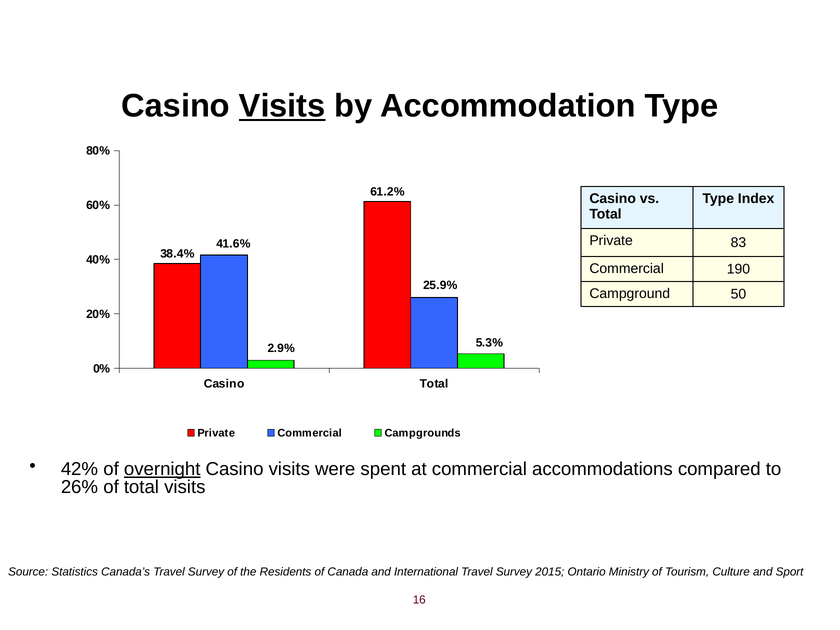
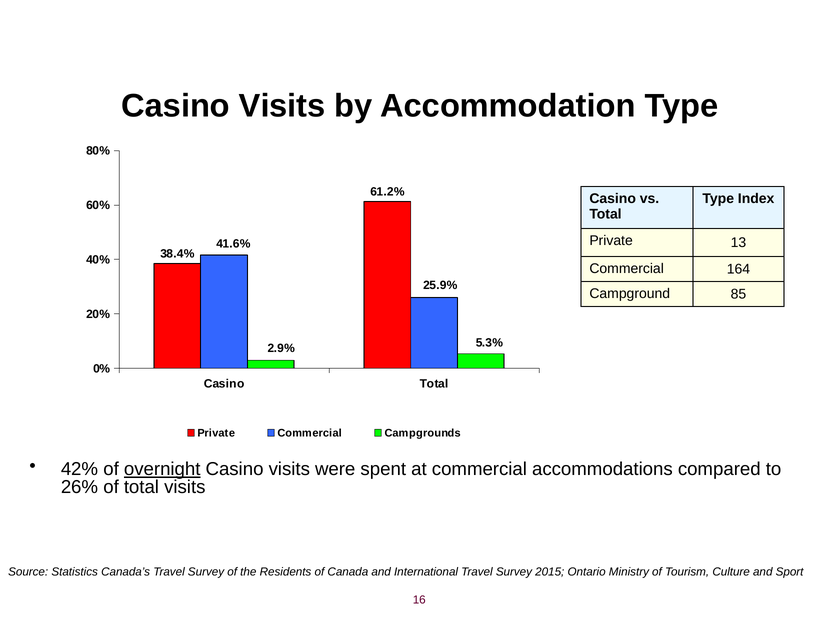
Visits at (282, 106) underline: present -> none
83: 83 -> 13
190: 190 -> 164
50: 50 -> 85
